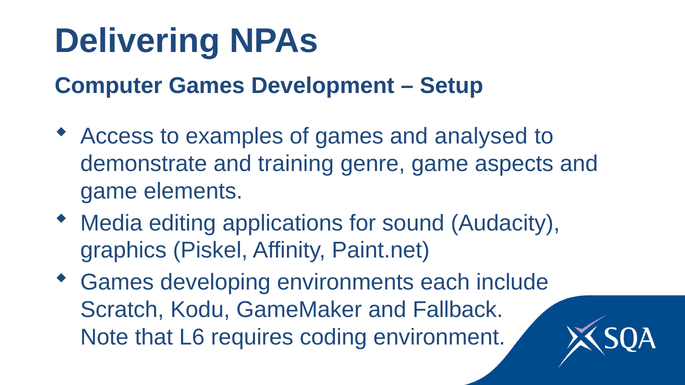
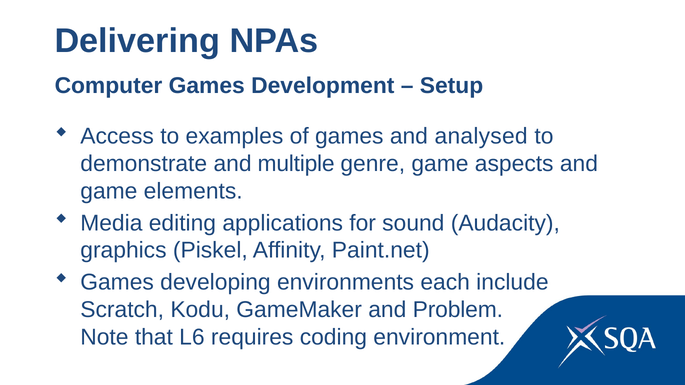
training: training -> multiple
Fallback: Fallback -> Problem
